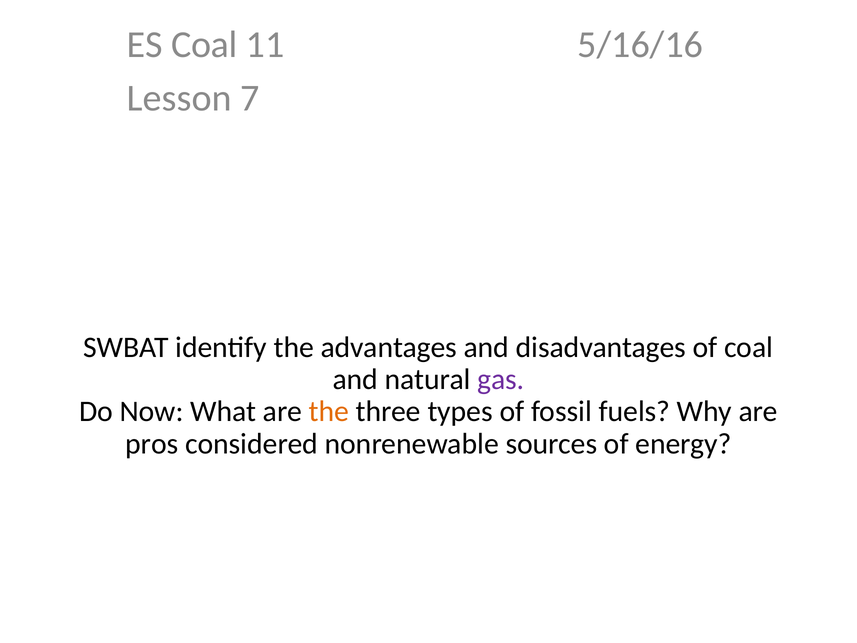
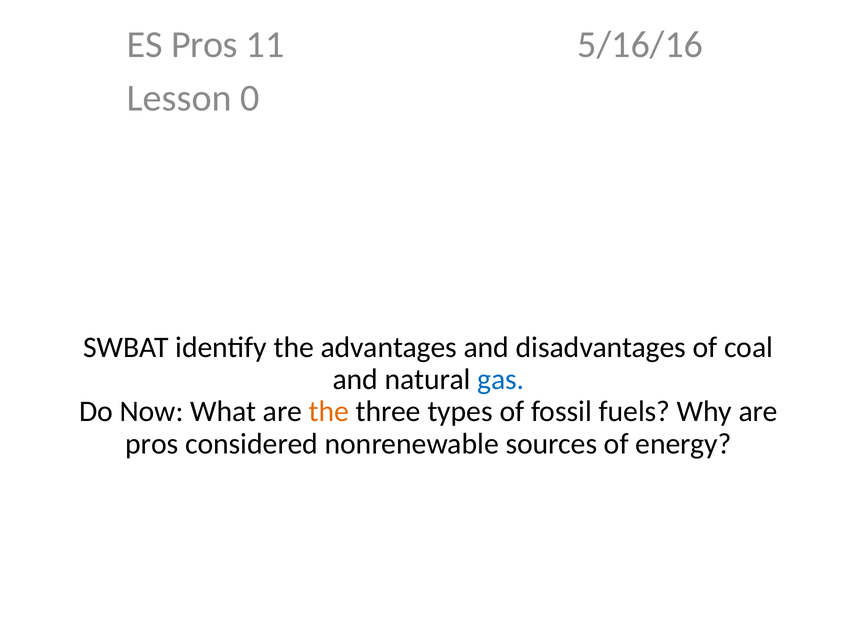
ES Coal: Coal -> Pros
7: 7 -> 0
gas colour: purple -> blue
